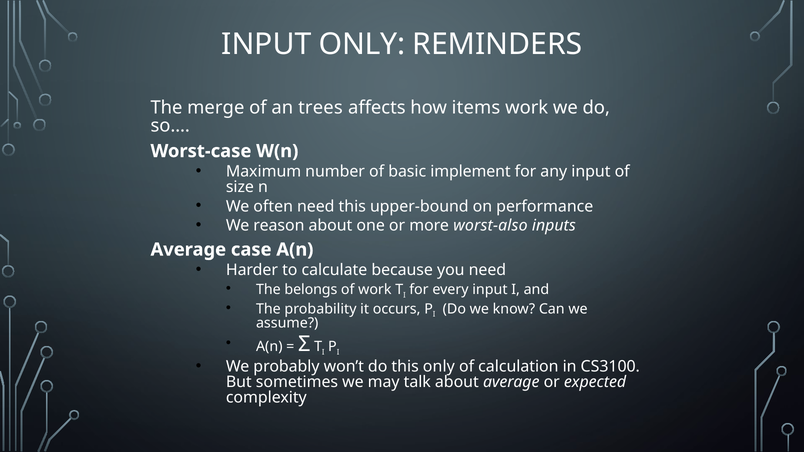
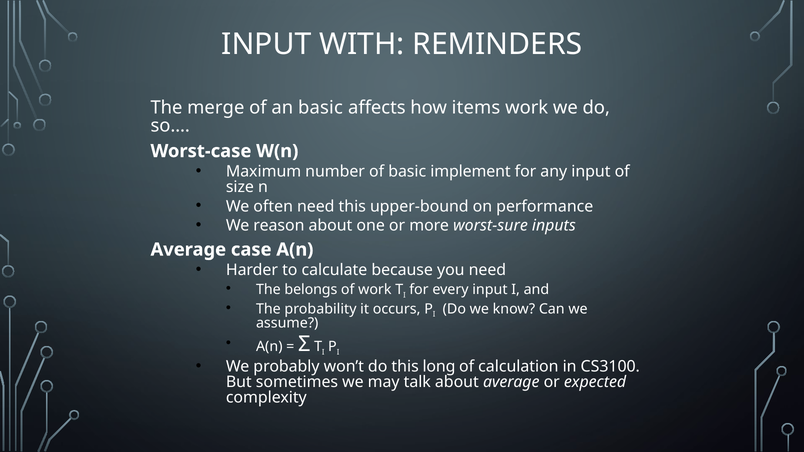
INPUT ONLY: ONLY -> WITH
an trees: trees -> basic
worst-also: worst-also -> worst-sure
this only: only -> long
